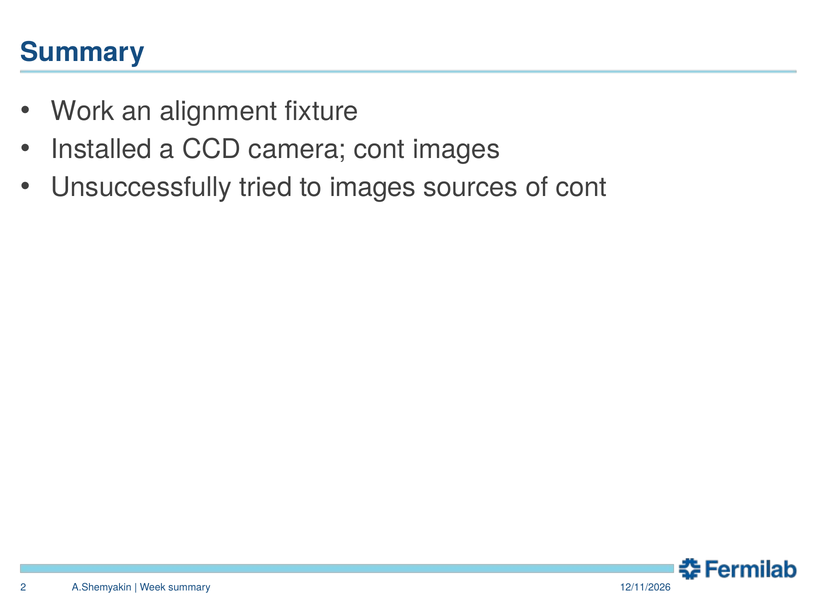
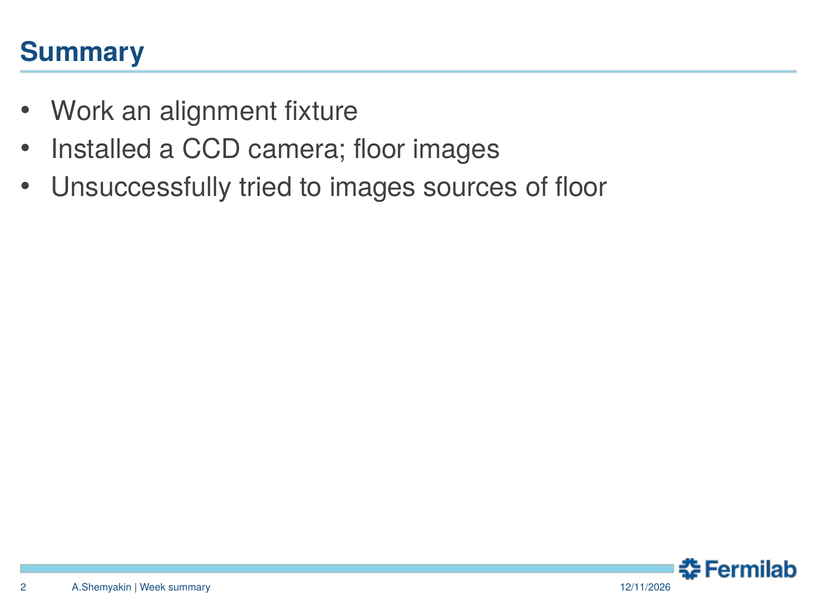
camera cont: cont -> floor
of cont: cont -> floor
